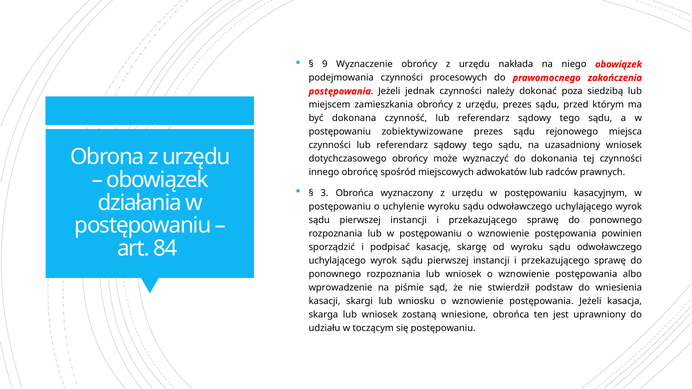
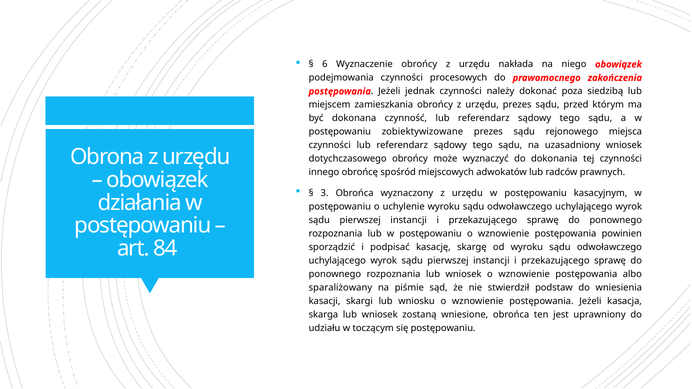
9: 9 -> 6
wprowadzenie: wprowadzenie -> sparaliżowany
